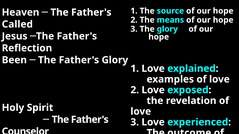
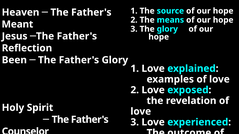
Called: Called -> Meant
